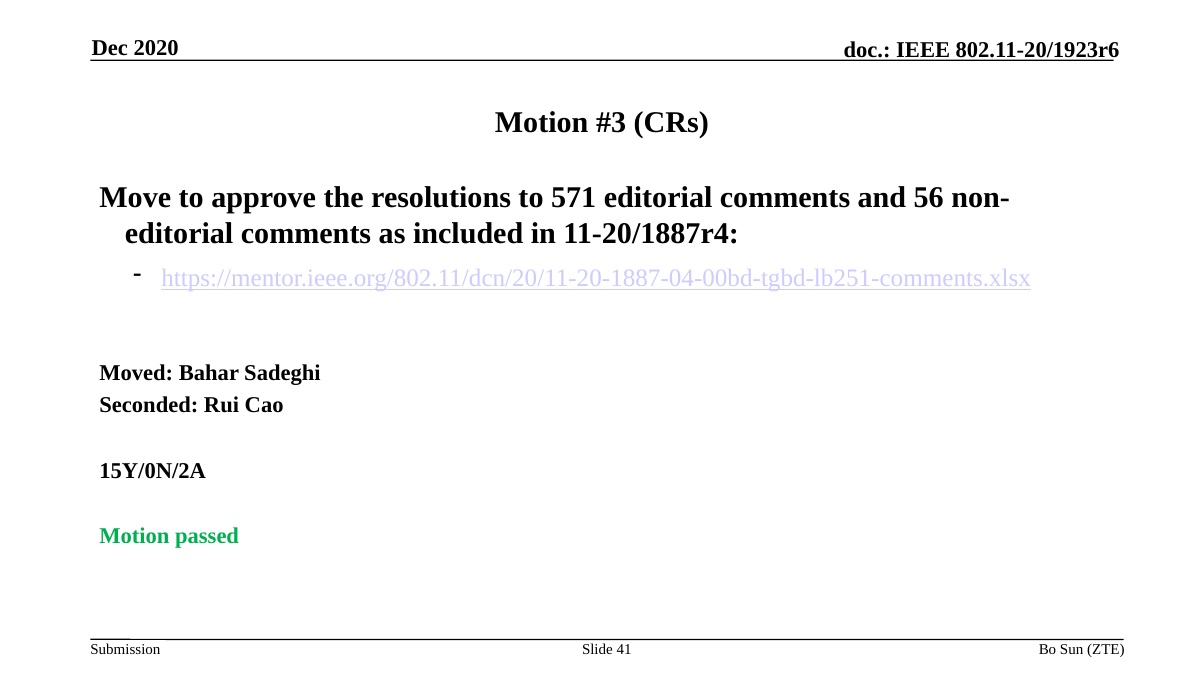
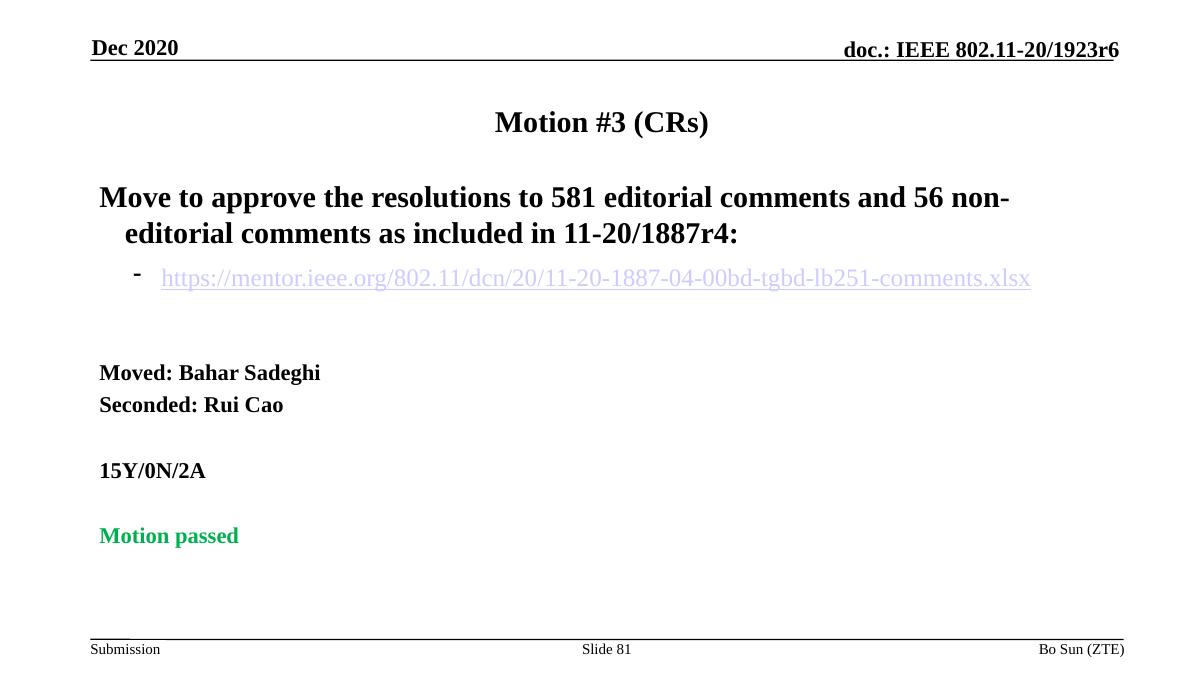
571: 571 -> 581
41: 41 -> 81
